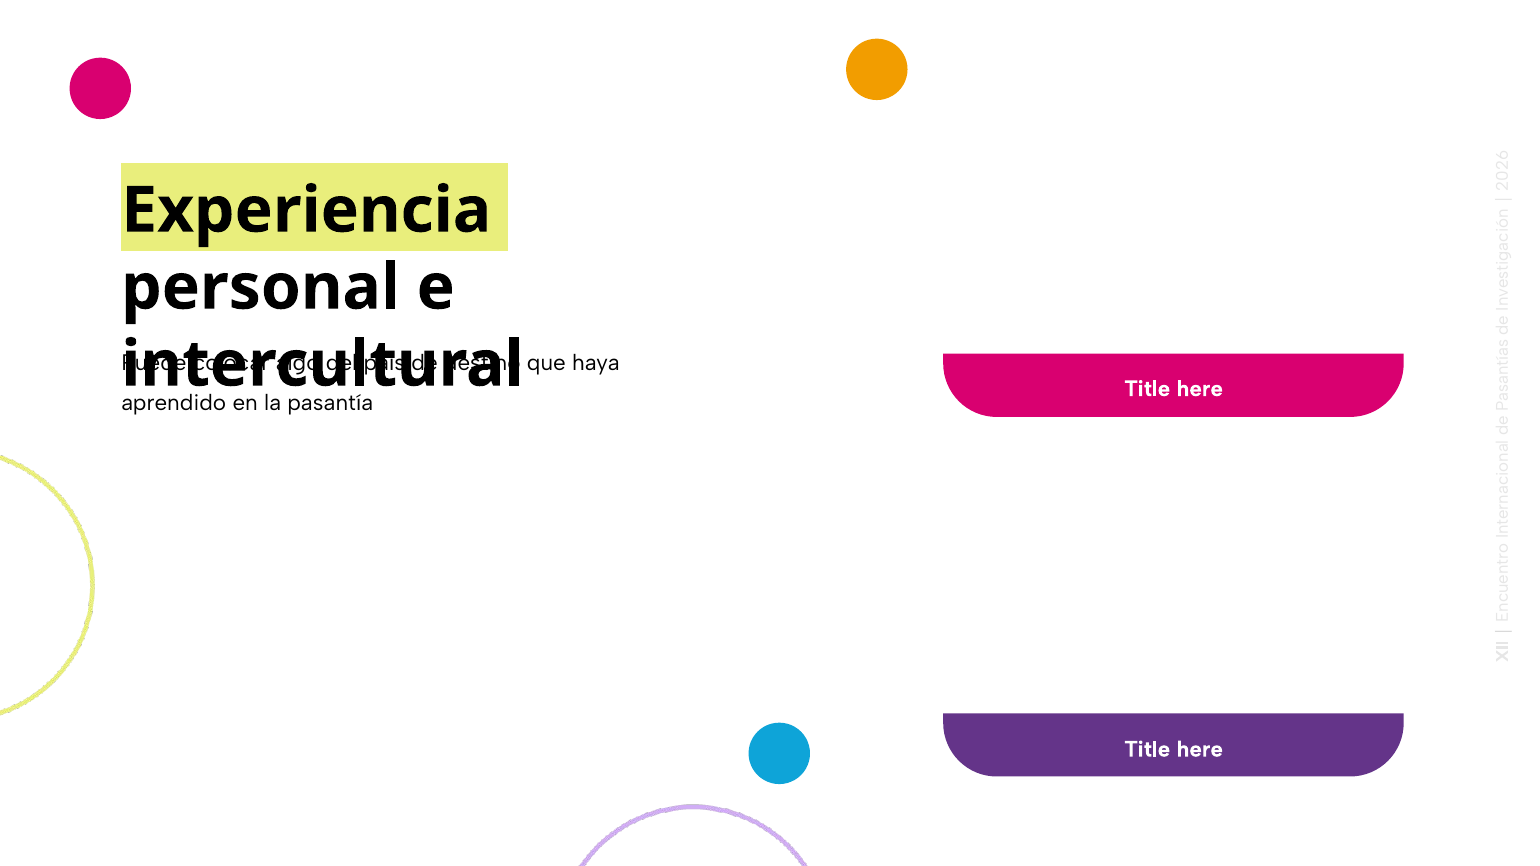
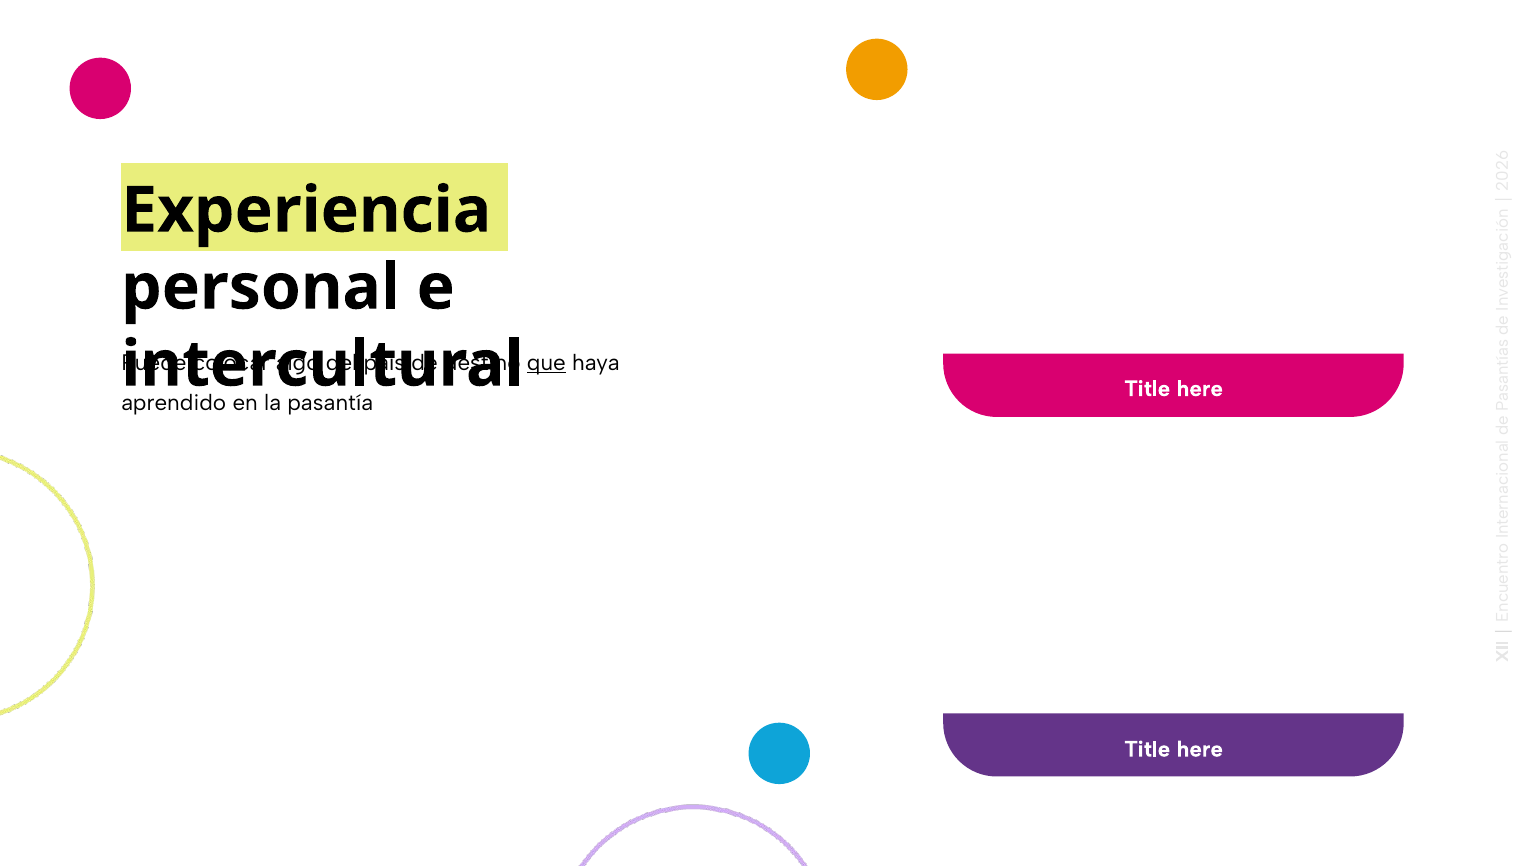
que underline: none -> present
